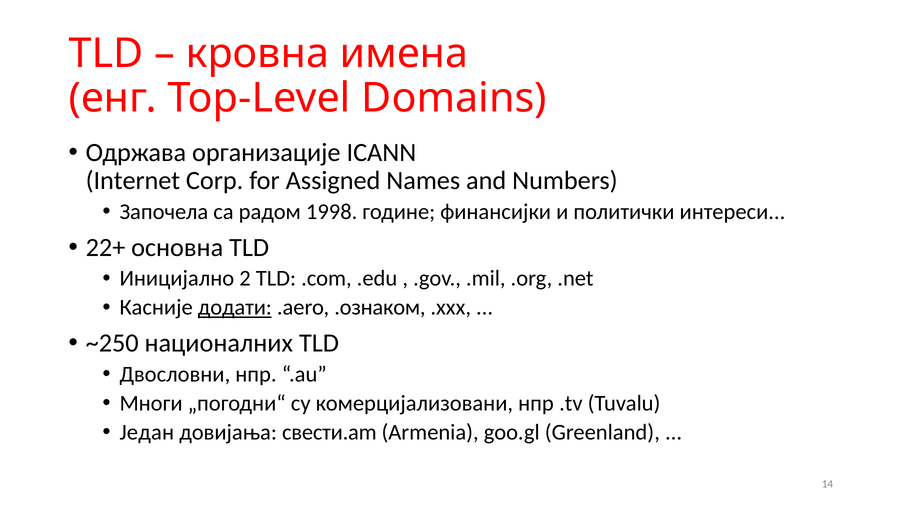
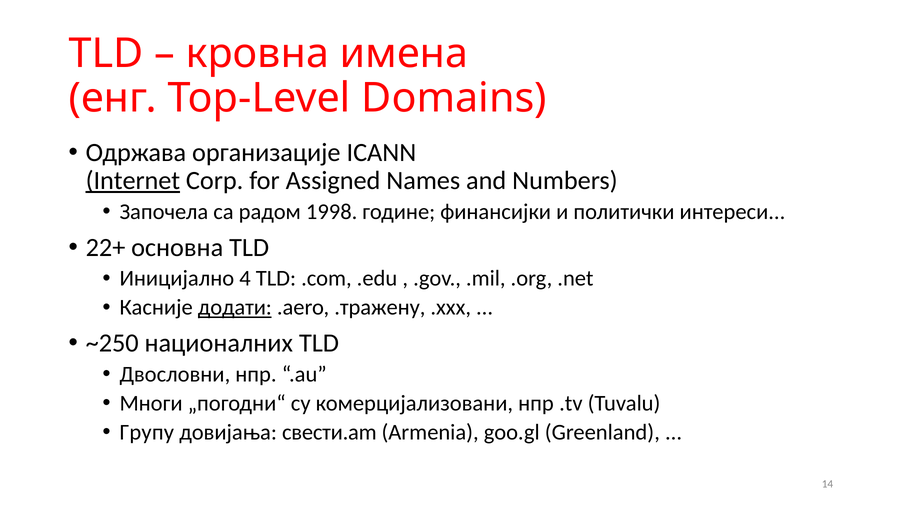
Internet underline: none -> present
2: 2 -> 4
.ознаком: .ознаком -> .тражену
Један: Један -> Групу
